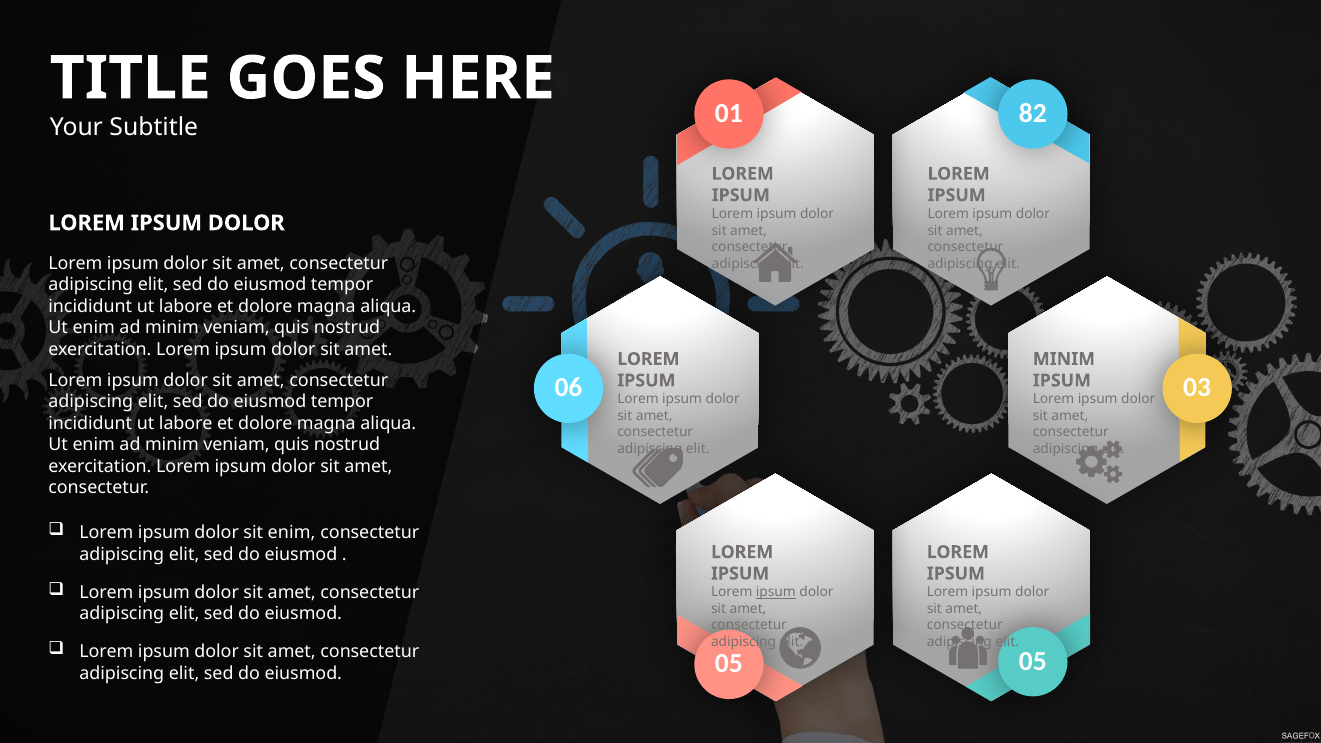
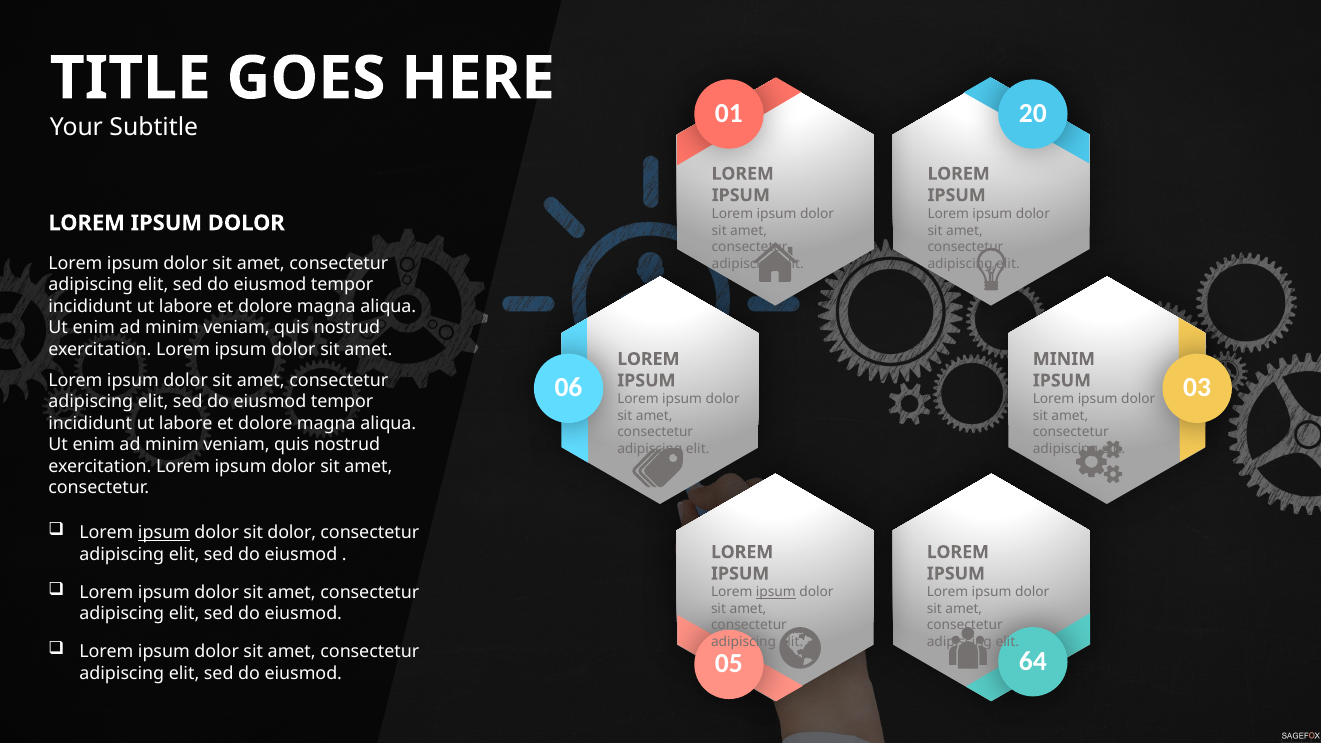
82: 82 -> 20
ipsum at (164, 533) underline: none -> present
sit enim: enim -> dolor
05 05: 05 -> 64
